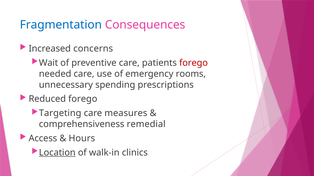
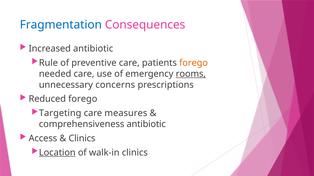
Increased concerns: concerns -> antibiotic
Wait: Wait -> Rule
forego at (194, 63) colour: red -> orange
rooms underline: none -> present
spending: spending -> concerns
comprehensiveness remedial: remedial -> antibiotic
Hours at (82, 139): Hours -> Clinics
